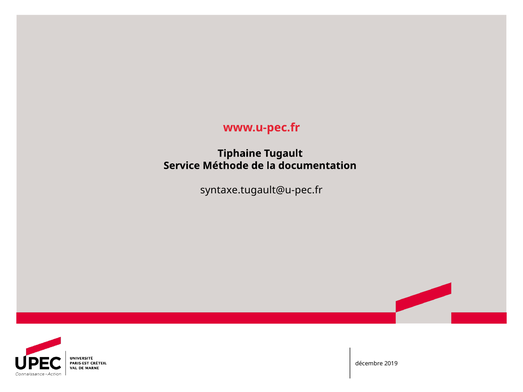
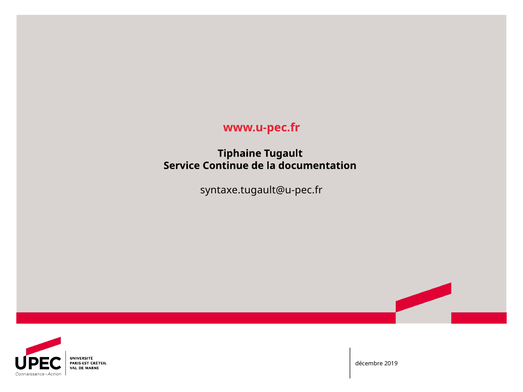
Méthode: Méthode -> Continue
